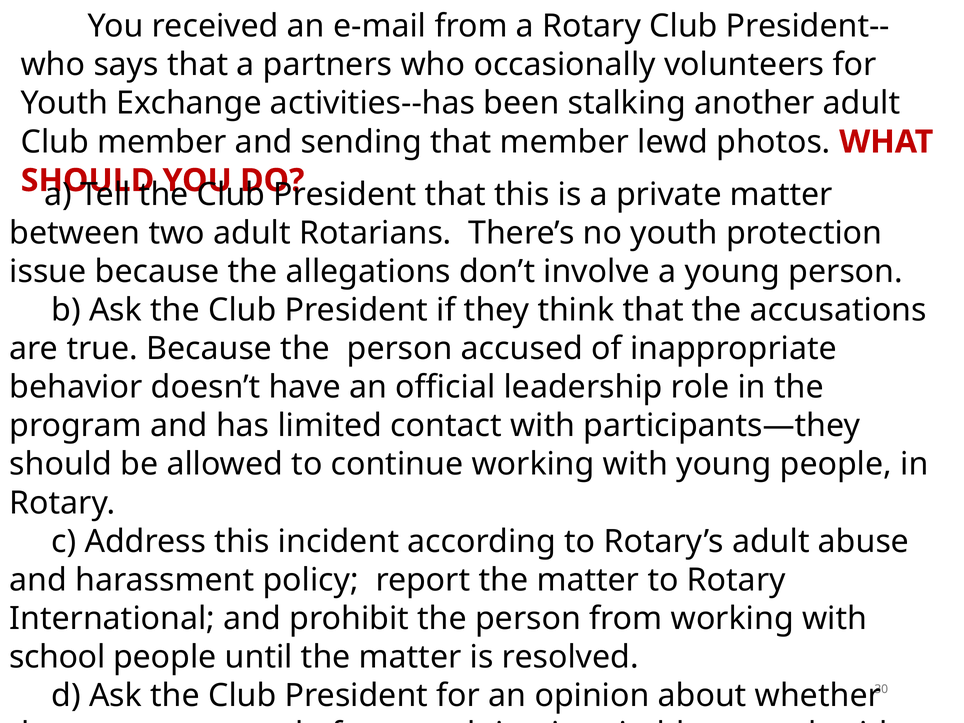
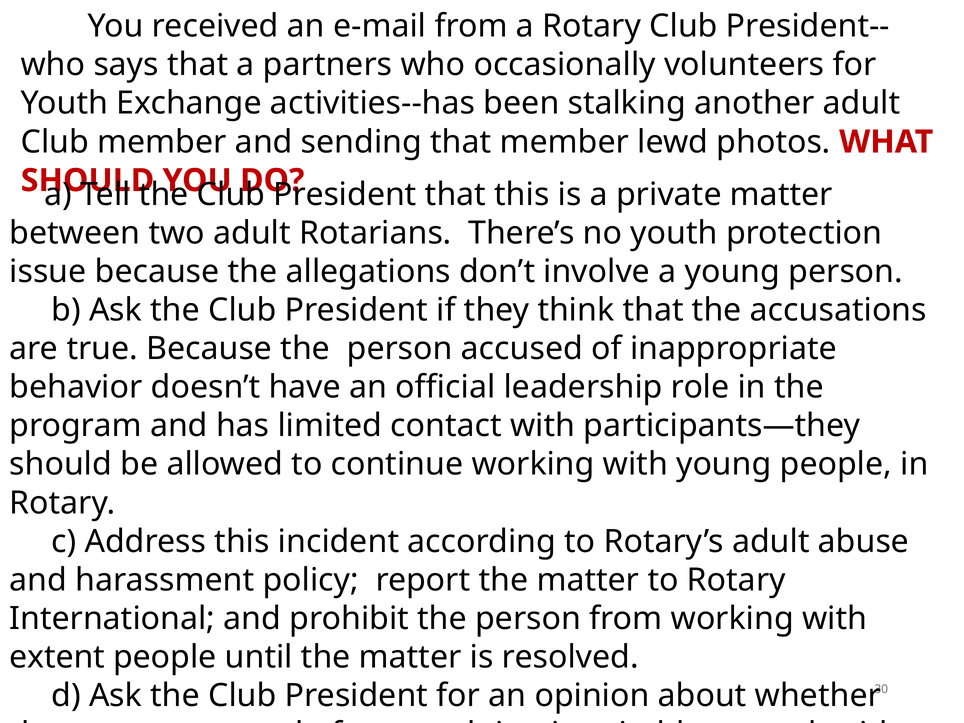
school: school -> extent
